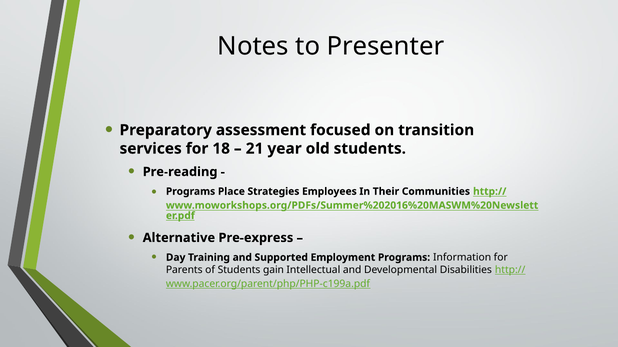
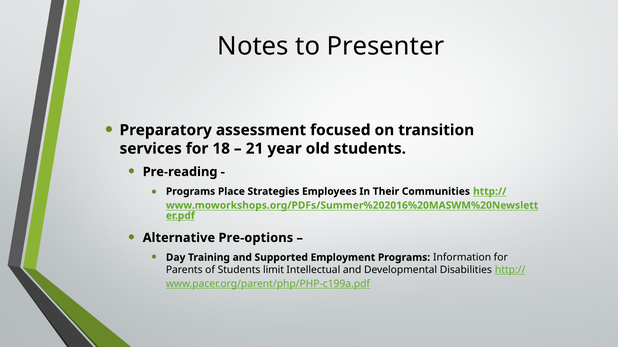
Pre-express: Pre-express -> Pre-options
gain: gain -> limit
